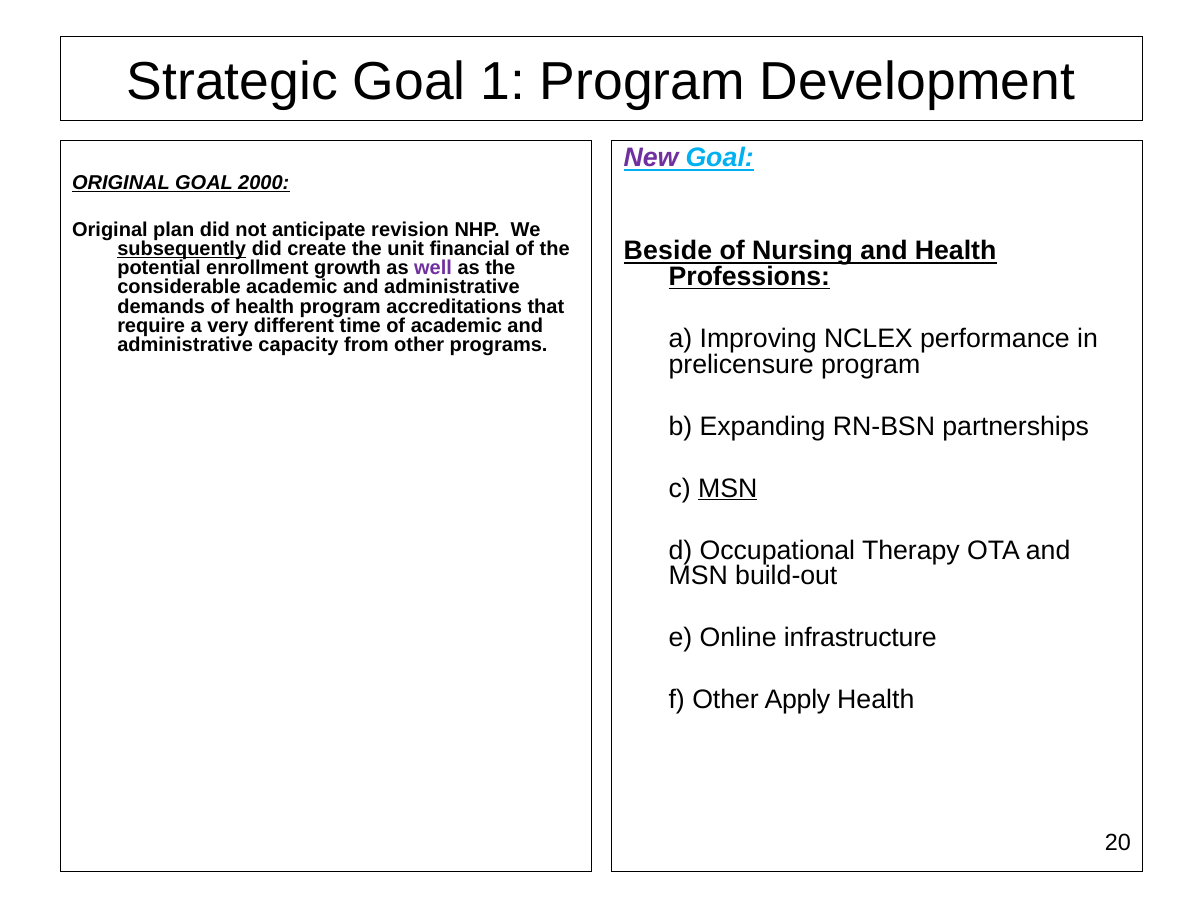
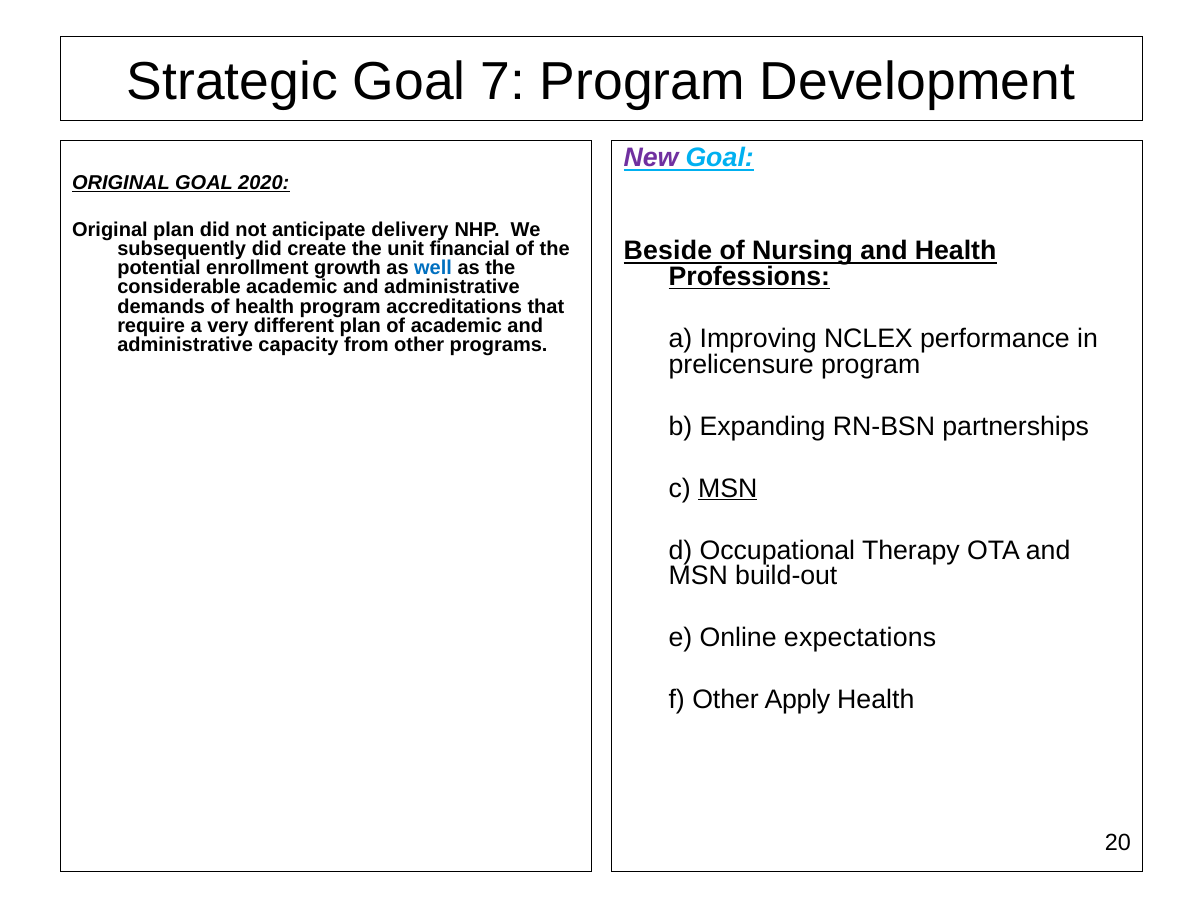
1: 1 -> 7
2000: 2000 -> 2020
revision: revision -> delivery
subsequently underline: present -> none
well colour: purple -> blue
different time: time -> plan
infrastructure: infrastructure -> expectations
